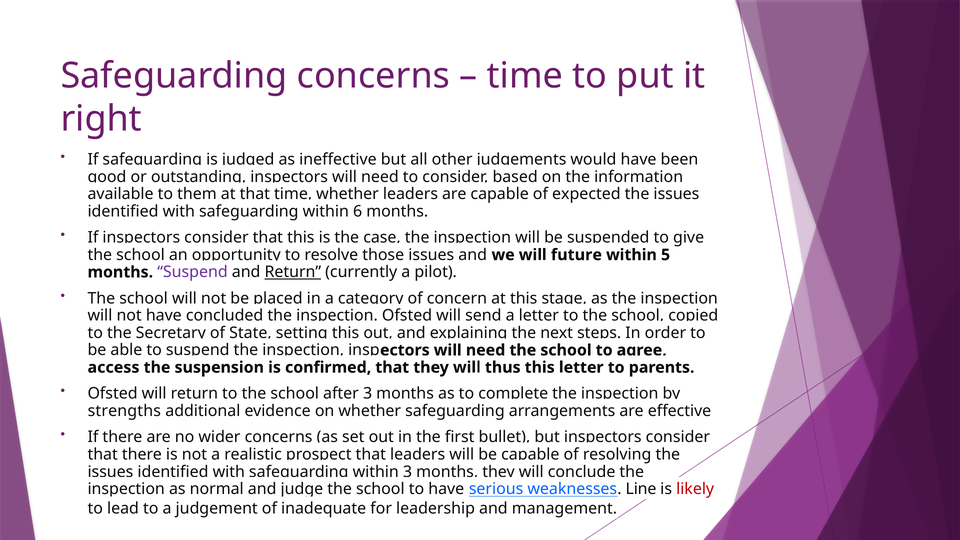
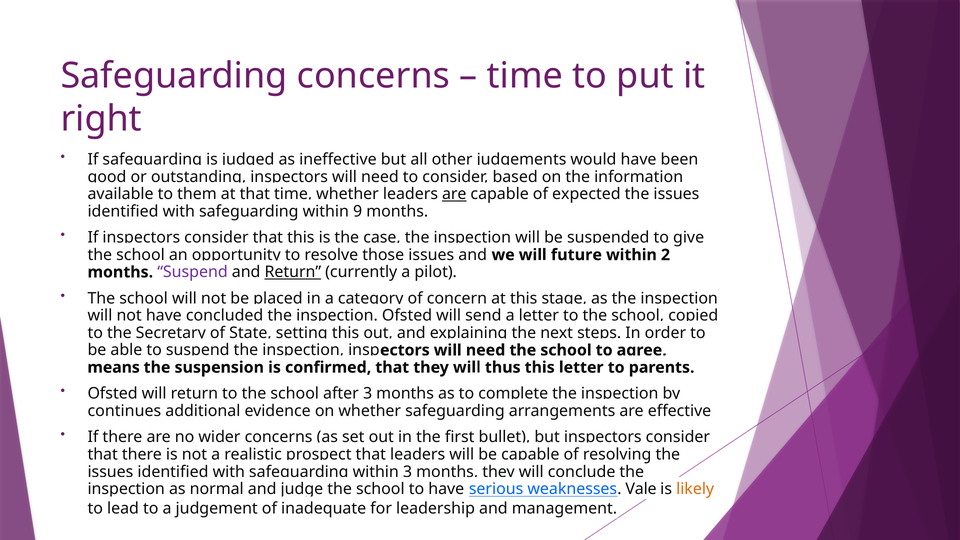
are at (454, 194) underline: none -> present
6: 6 -> 9
5: 5 -> 2
access: access -> means
strengths: strengths -> continues
Line: Line -> Vale
likely colour: red -> orange
